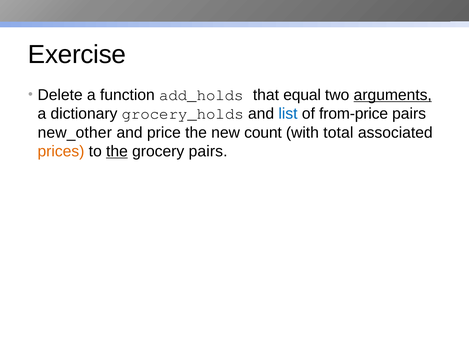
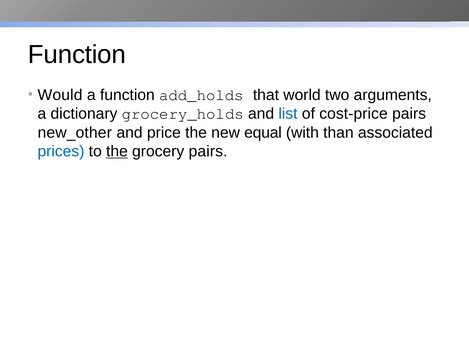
Exercise at (77, 55): Exercise -> Function
Delete: Delete -> Would
equal: equal -> world
arguments underline: present -> none
from-price: from-price -> cost-price
count: count -> equal
total: total -> than
prices colour: orange -> blue
